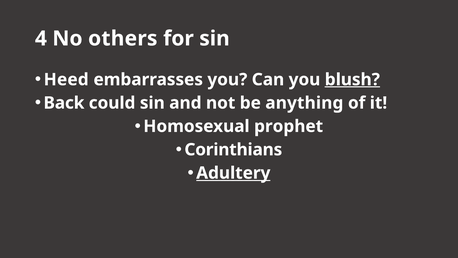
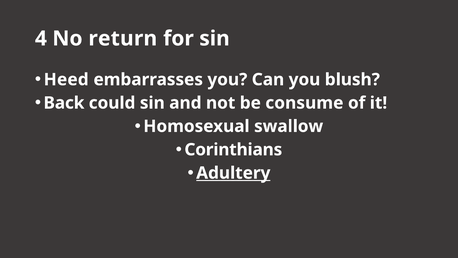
others: others -> return
blush underline: present -> none
anything: anything -> consume
prophet: prophet -> swallow
